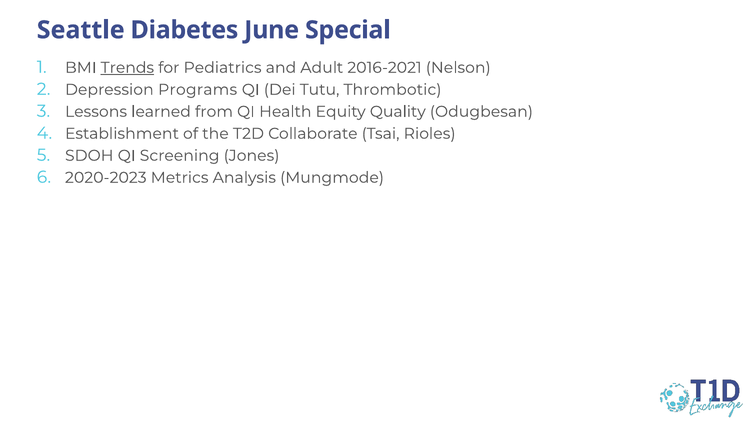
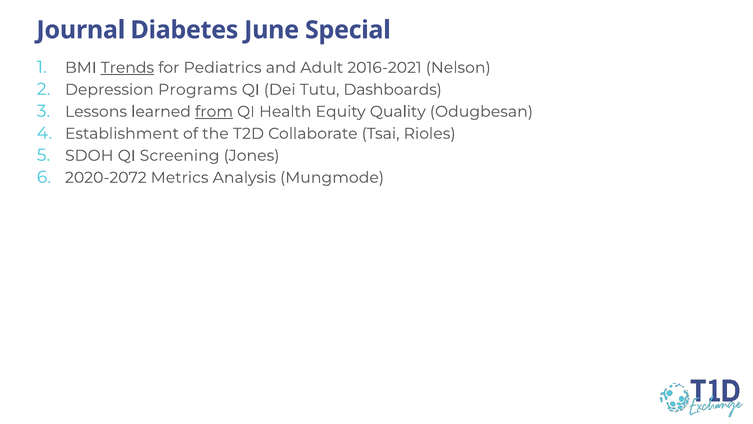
Seattle: Seattle -> Journal
Thrombotic: Thrombotic -> Dashboards
from underline: none -> present
2020-2023: 2020-2023 -> 2020-2072
